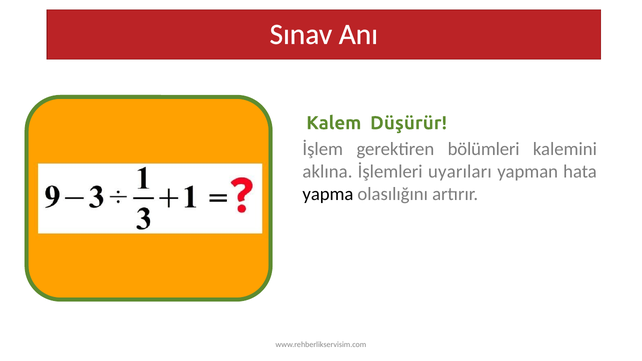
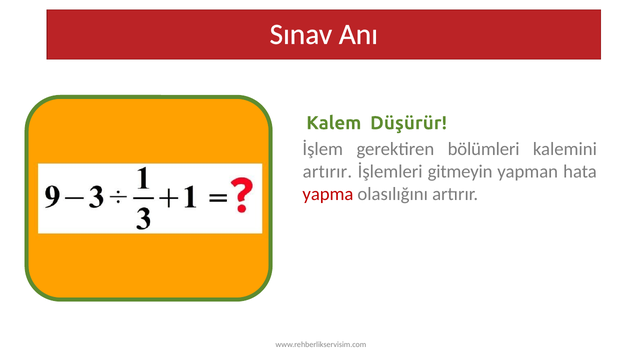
aklına at (327, 172): aklına -> artırır
uyarıları: uyarıları -> gitmeyin
yapma colour: black -> red
